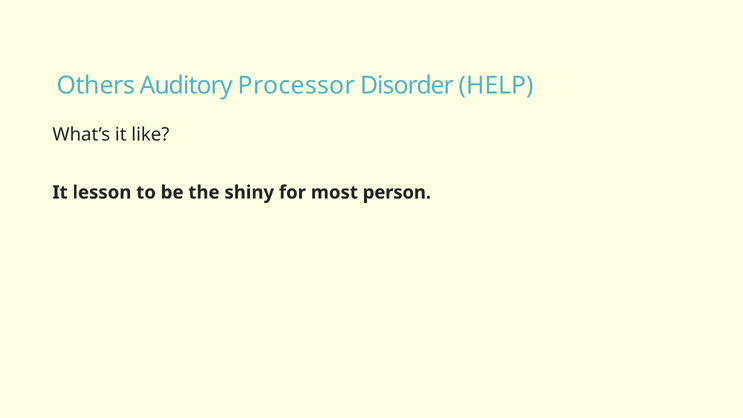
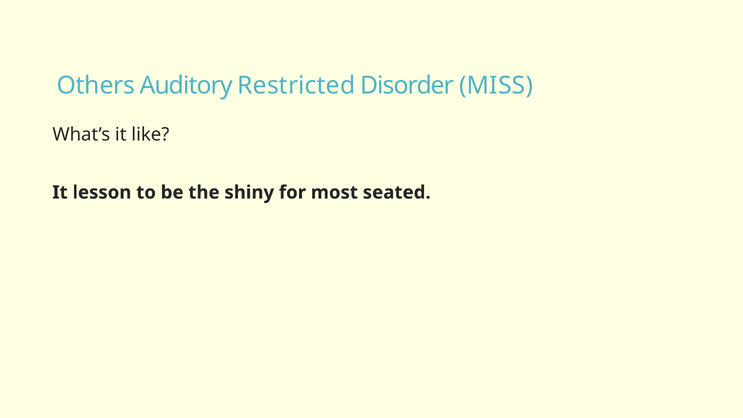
Processor: Processor -> Restricted
HELP: HELP -> MISS
person: person -> seated
